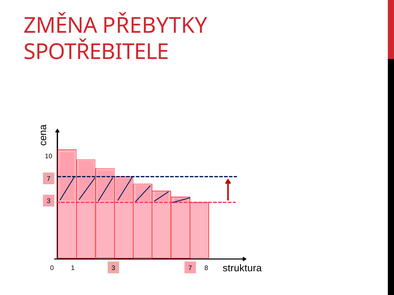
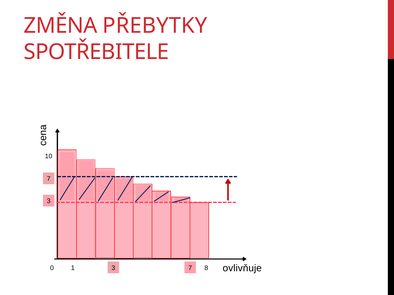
struktura: struktura -> ovlivňuje
